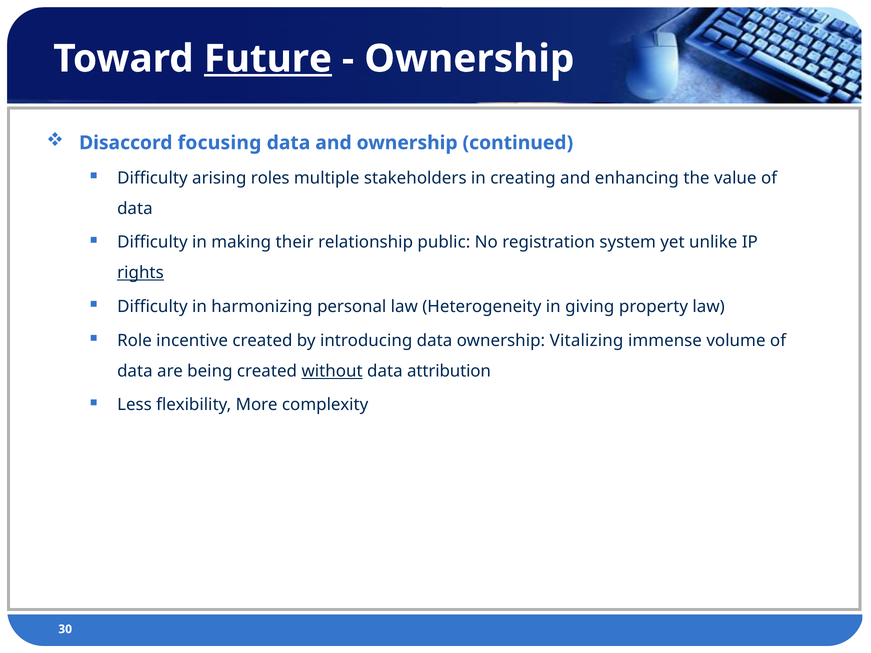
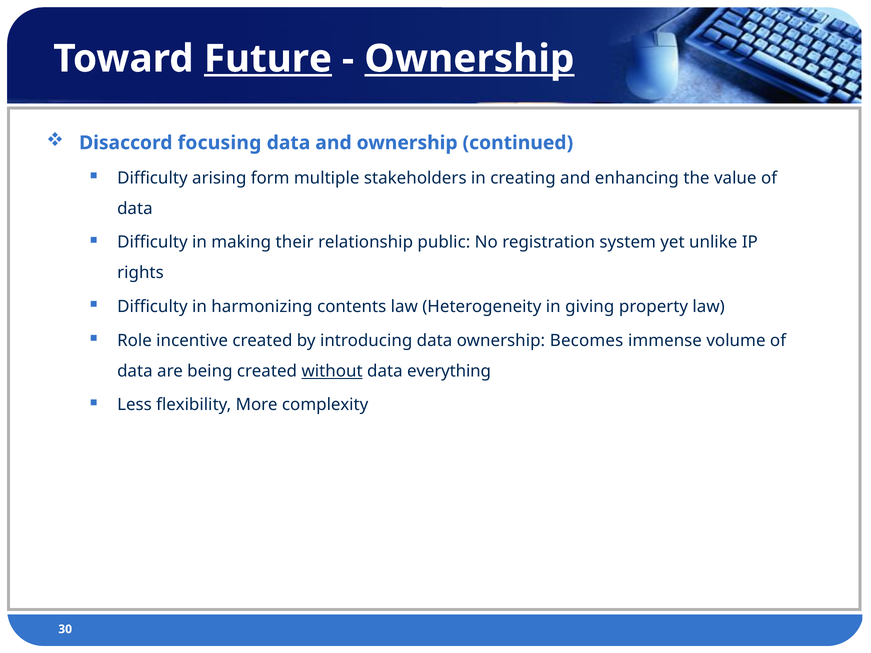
Ownership at (469, 59) underline: none -> present
roles: roles -> form
rights underline: present -> none
personal: personal -> contents
Vitalizing: Vitalizing -> Becomes
attribution: attribution -> everything
